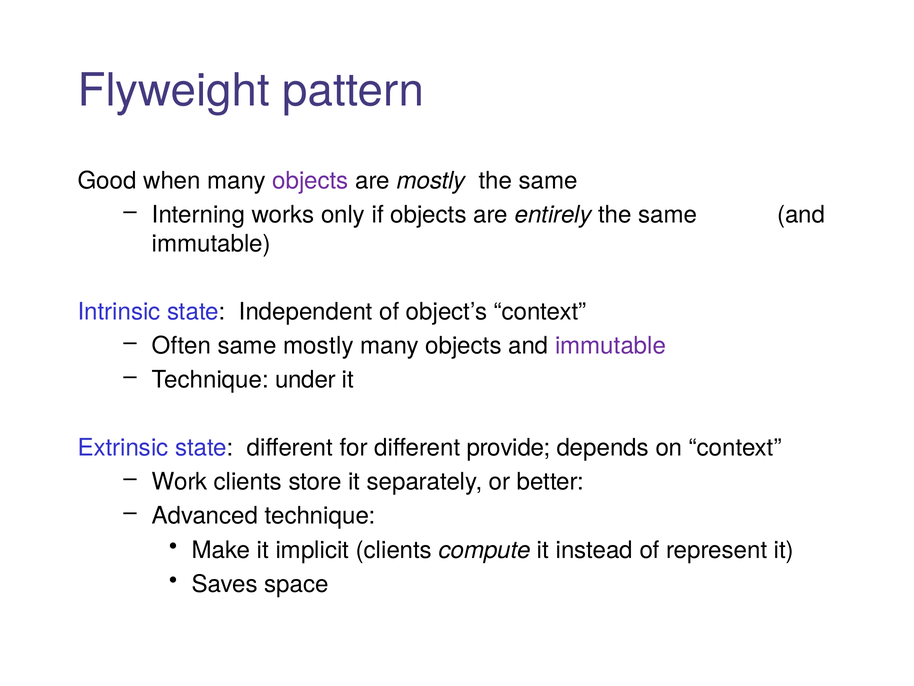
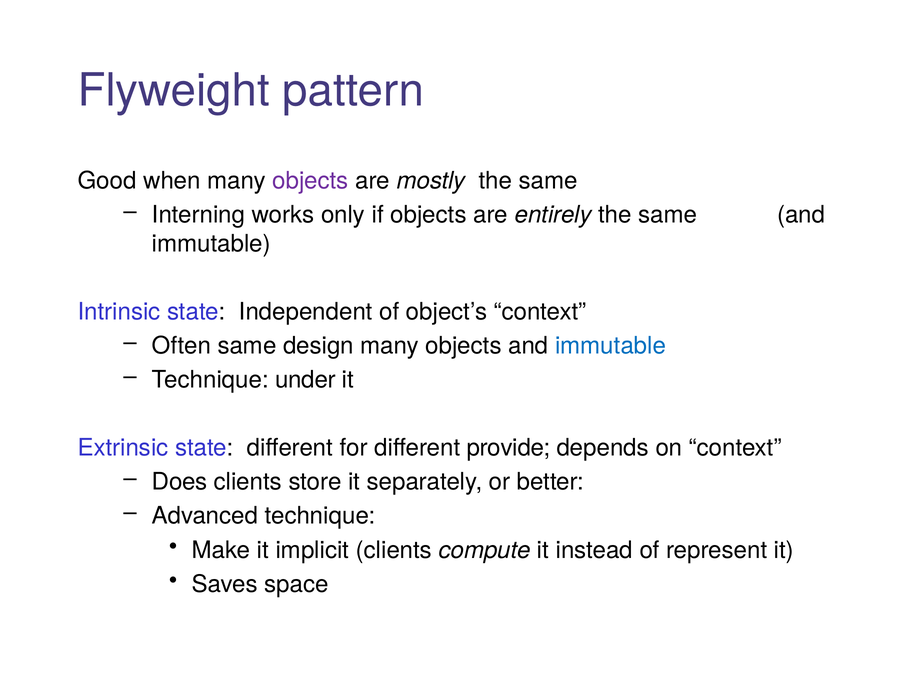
same mostly: mostly -> design
immutable at (611, 346) colour: purple -> blue
Work: Work -> Does
